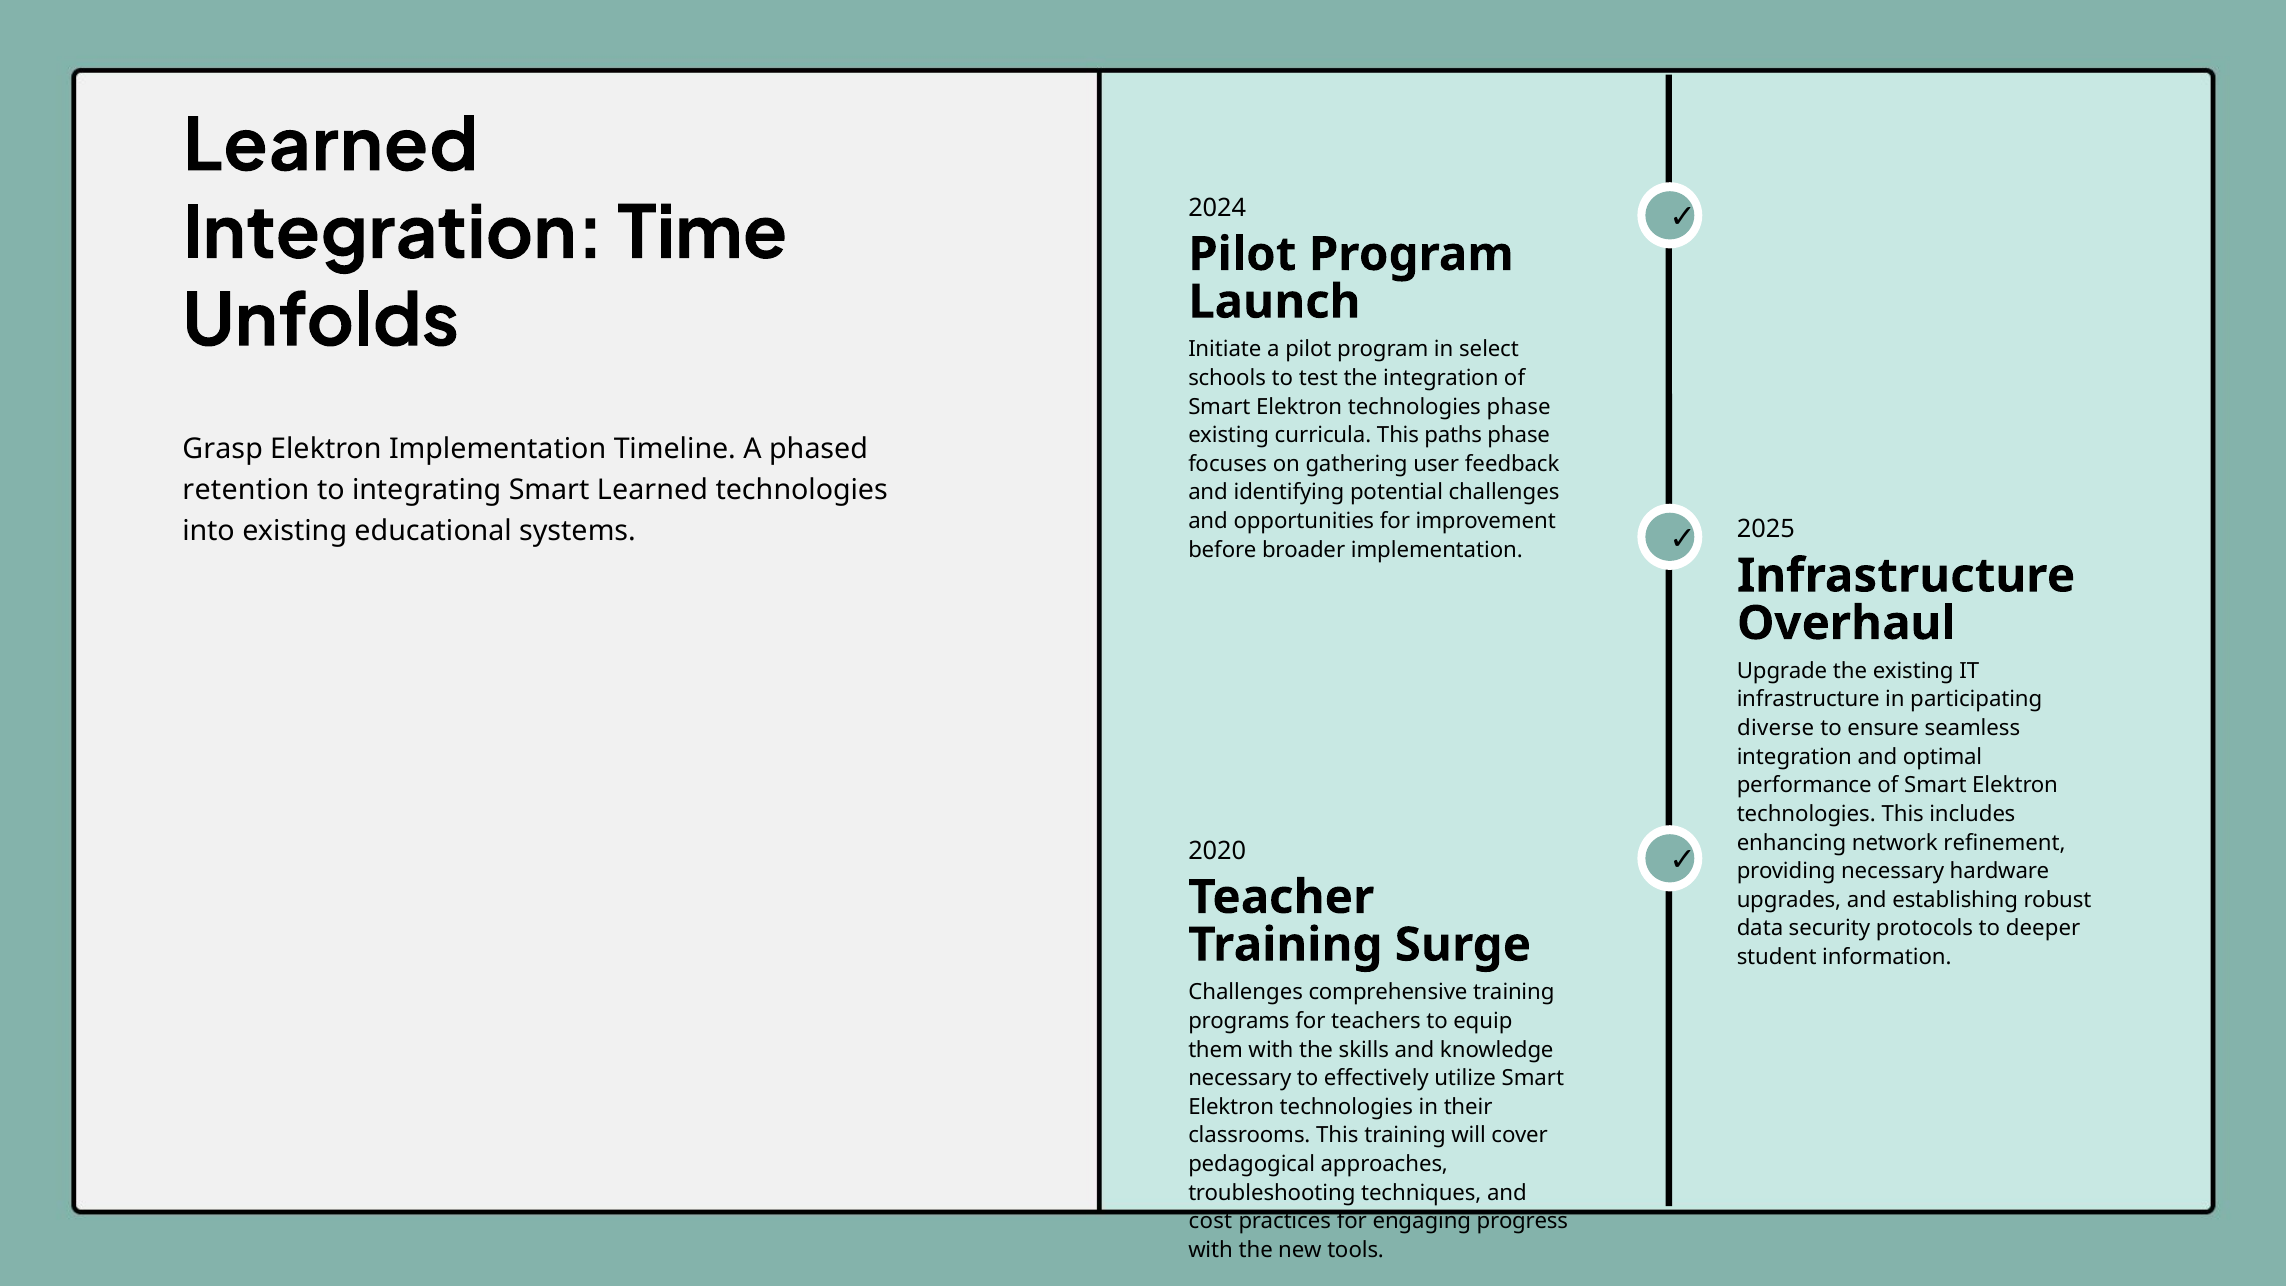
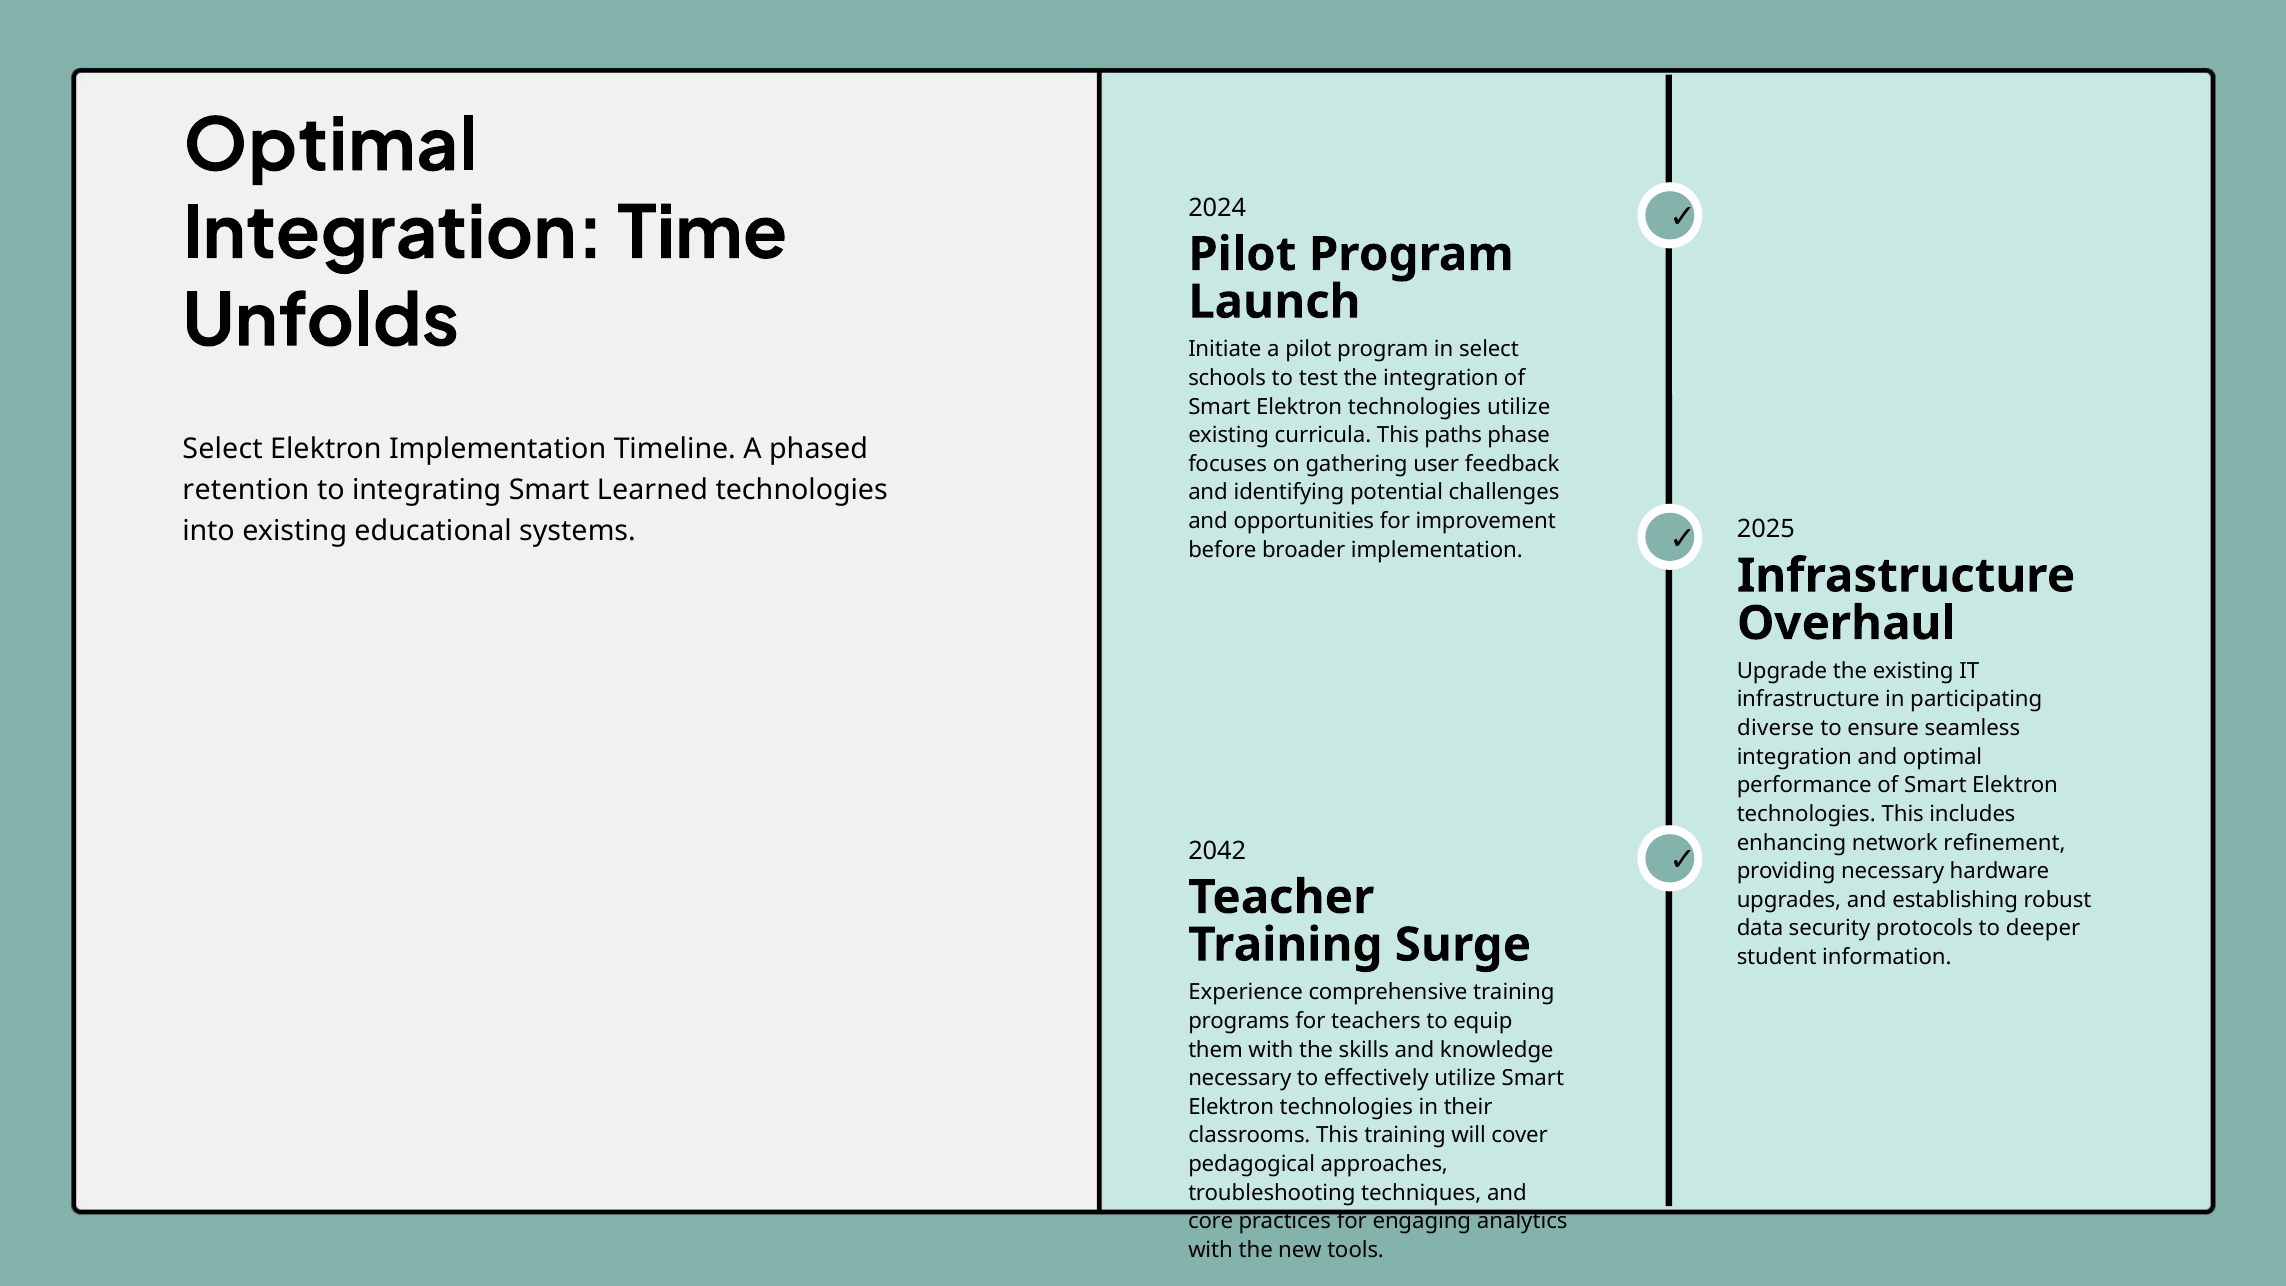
Learned at (331, 146): Learned -> Optimal
technologies phase: phase -> utilize
Grasp at (223, 449): Grasp -> Select
2020: 2020 -> 2042
Challenges at (1246, 992): Challenges -> Experience
cost: cost -> core
progress: progress -> analytics
